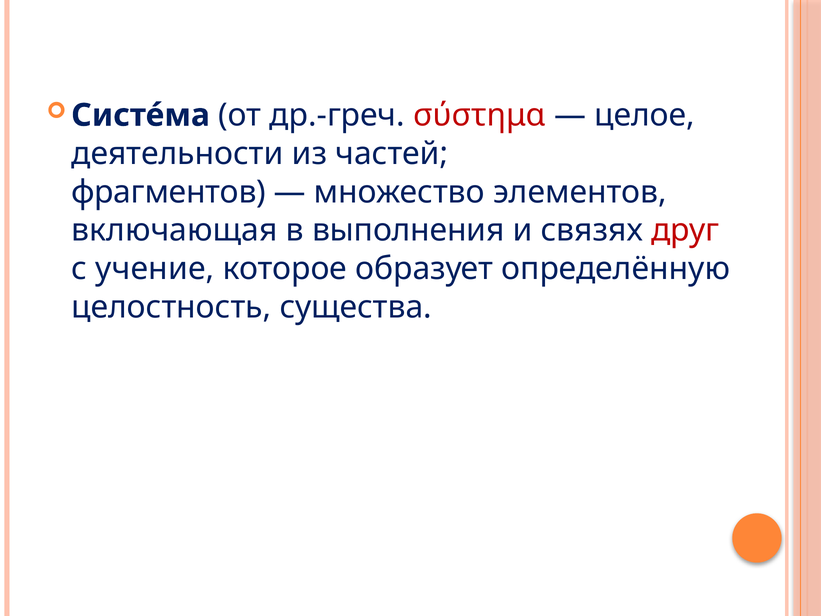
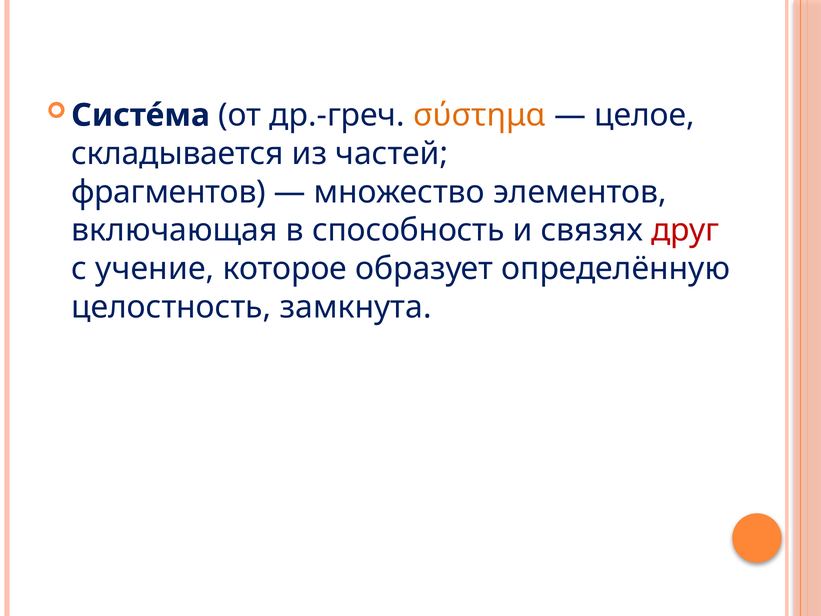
σύστημα colour: red -> orange
деятельности: деятельности -> складывается
выполнения: выполнения -> способность
существа: существа -> замкнута
